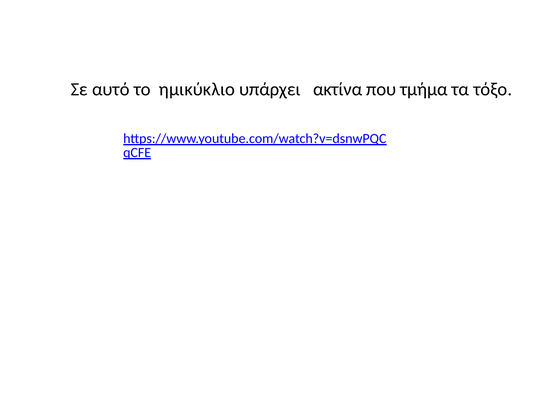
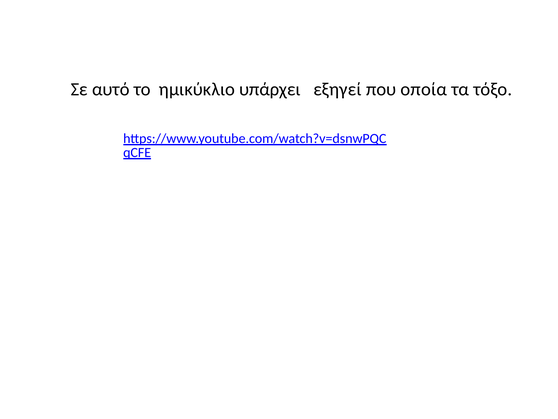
ακτίνα: ακτίνα -> εξηγεί
τμήμα: τμήμα -> οποία
